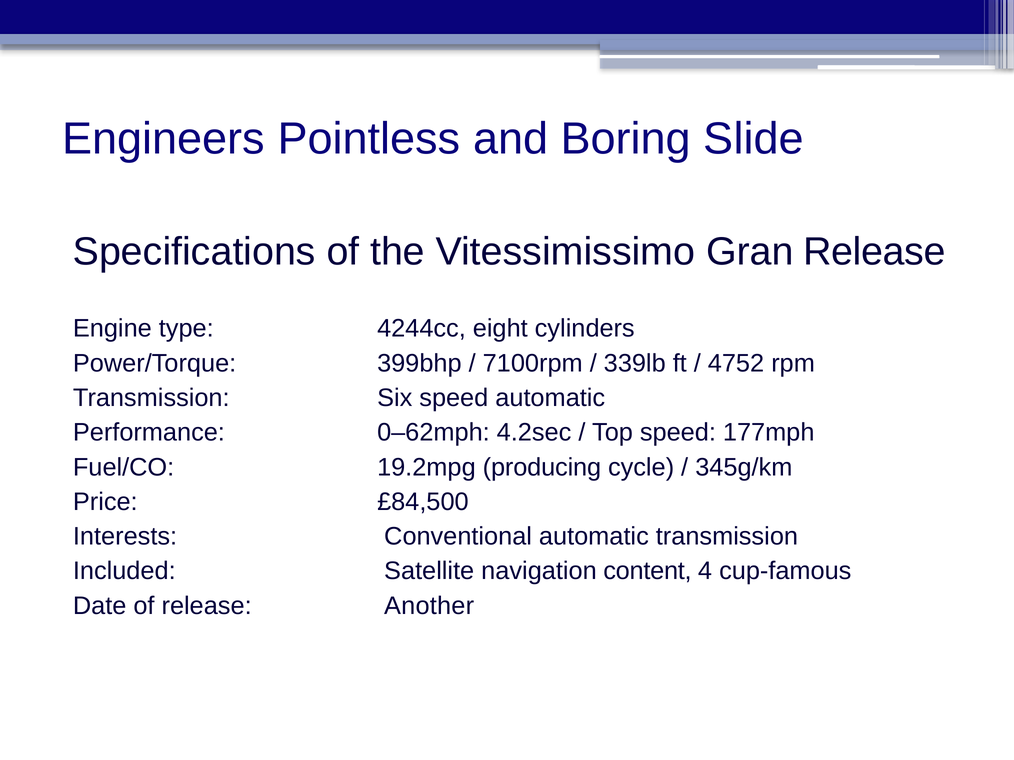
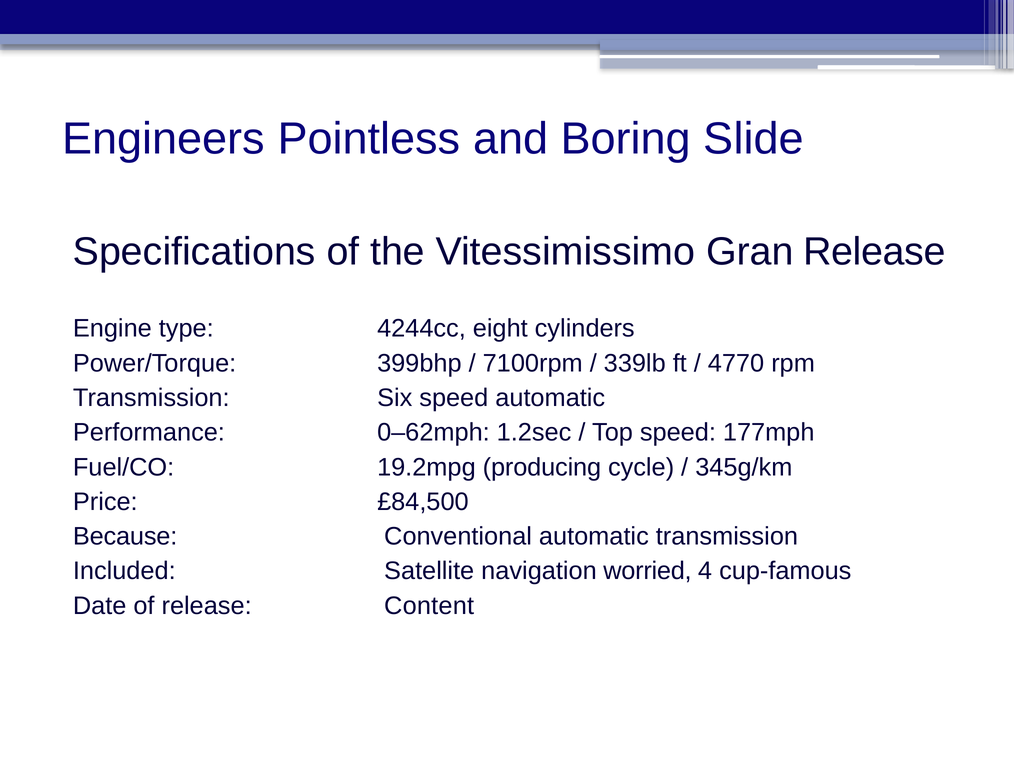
4752: 4752 -> 4770
4.2sec: 4.2sec -> 1.2sec
Interests: Interests -> Because
content: content -> worried
Another: Another -> Content
